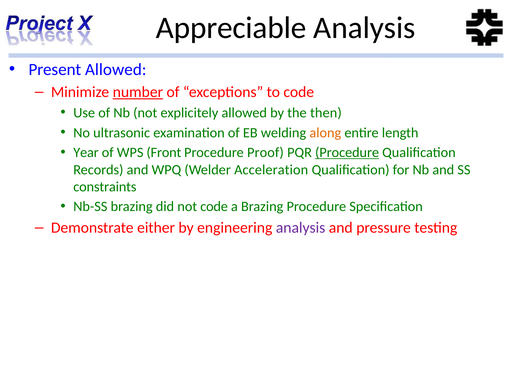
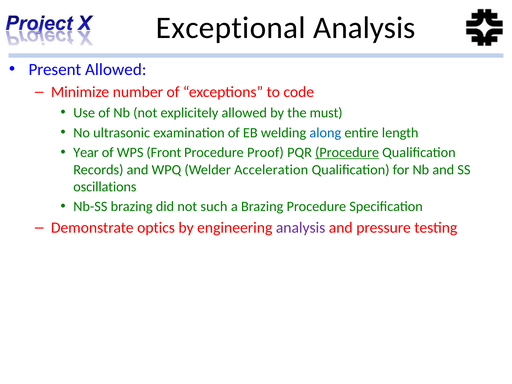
Appreciable: Appreciable -> Exceptional
number underline: present -> none
then: then -> must
along colour: orange -> blue
constraints: constraints -> oscillations
not code: code -> such
either: either -> optics
